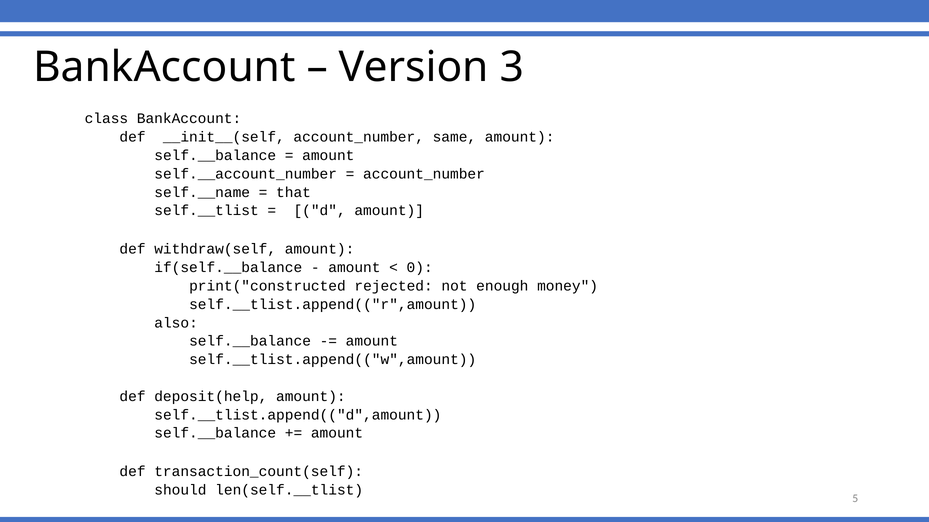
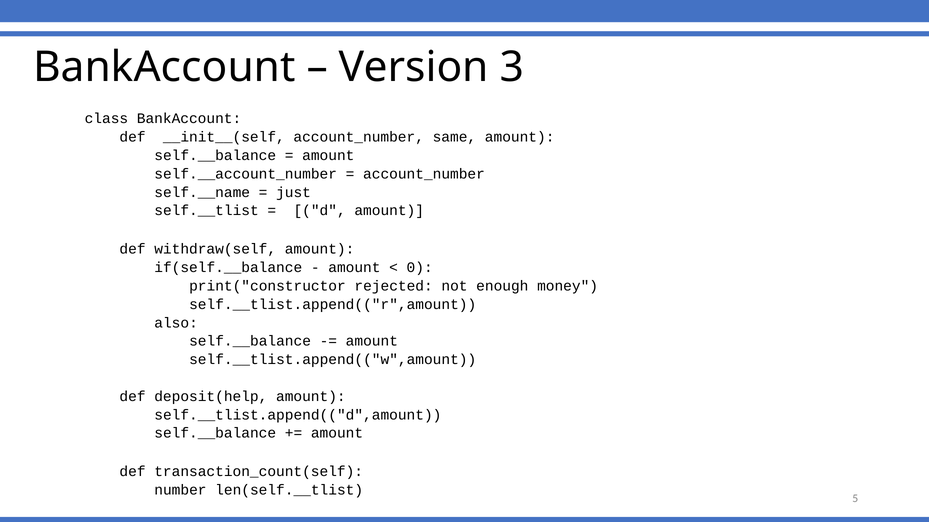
that: that -> just
print("constructed: print("constructed -> print("constructor
should: should -> number
